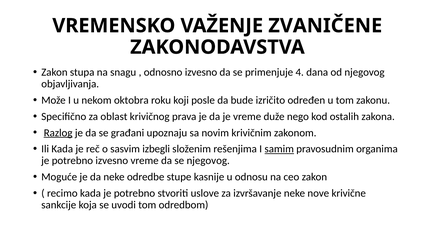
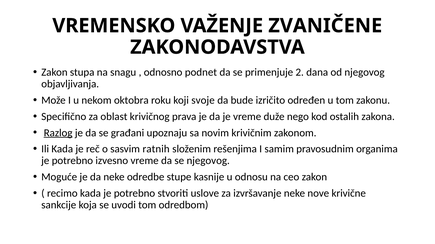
odnosno izvesno: izvesno -> podnet
4: 4 -> 2
posle: posle -> svoje
izbegli: izbegli -> ratnih
samim underline: present -> none
